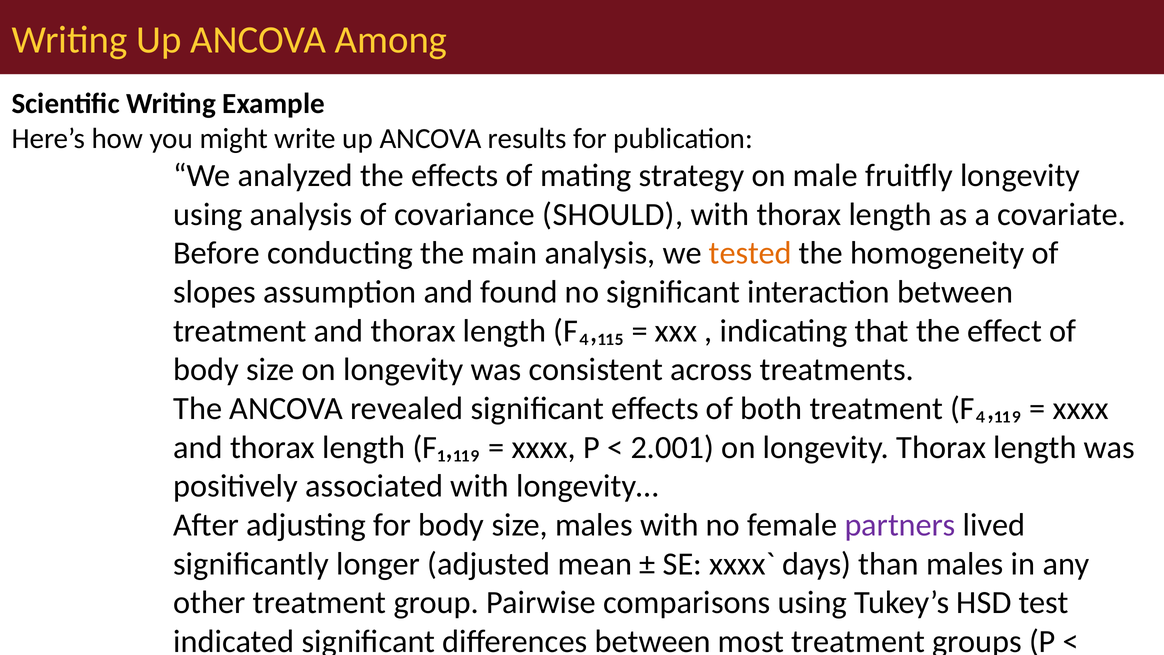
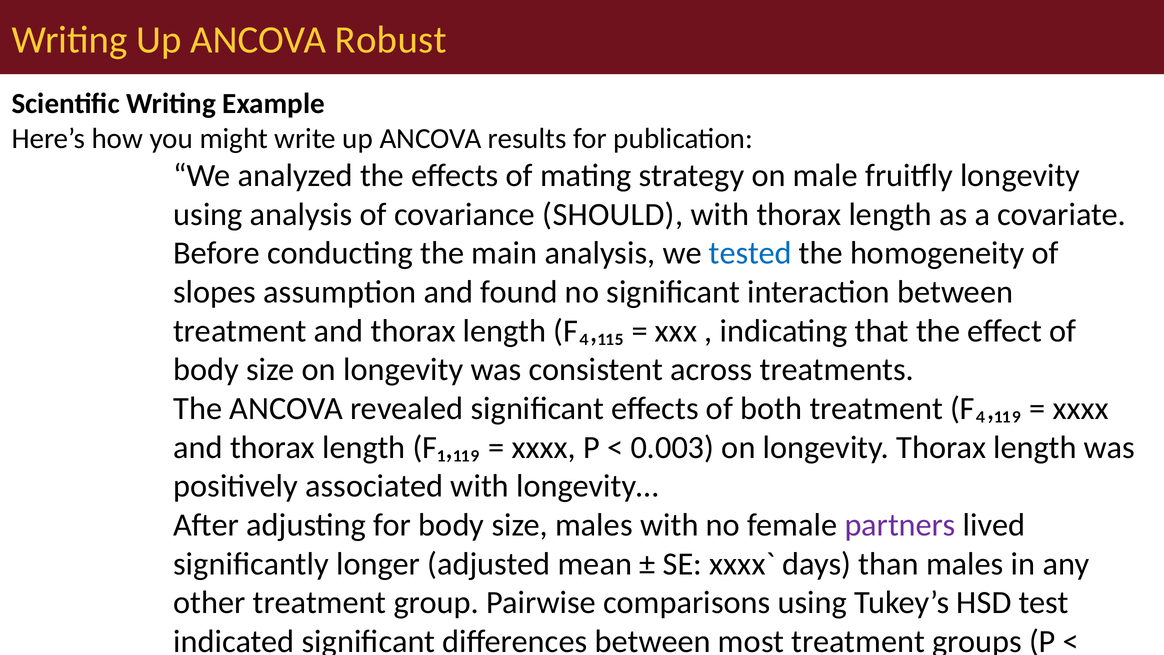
Among: Among -> Robust
tested colour: orange -> blue
2.001: 2.001 -> 0.003
